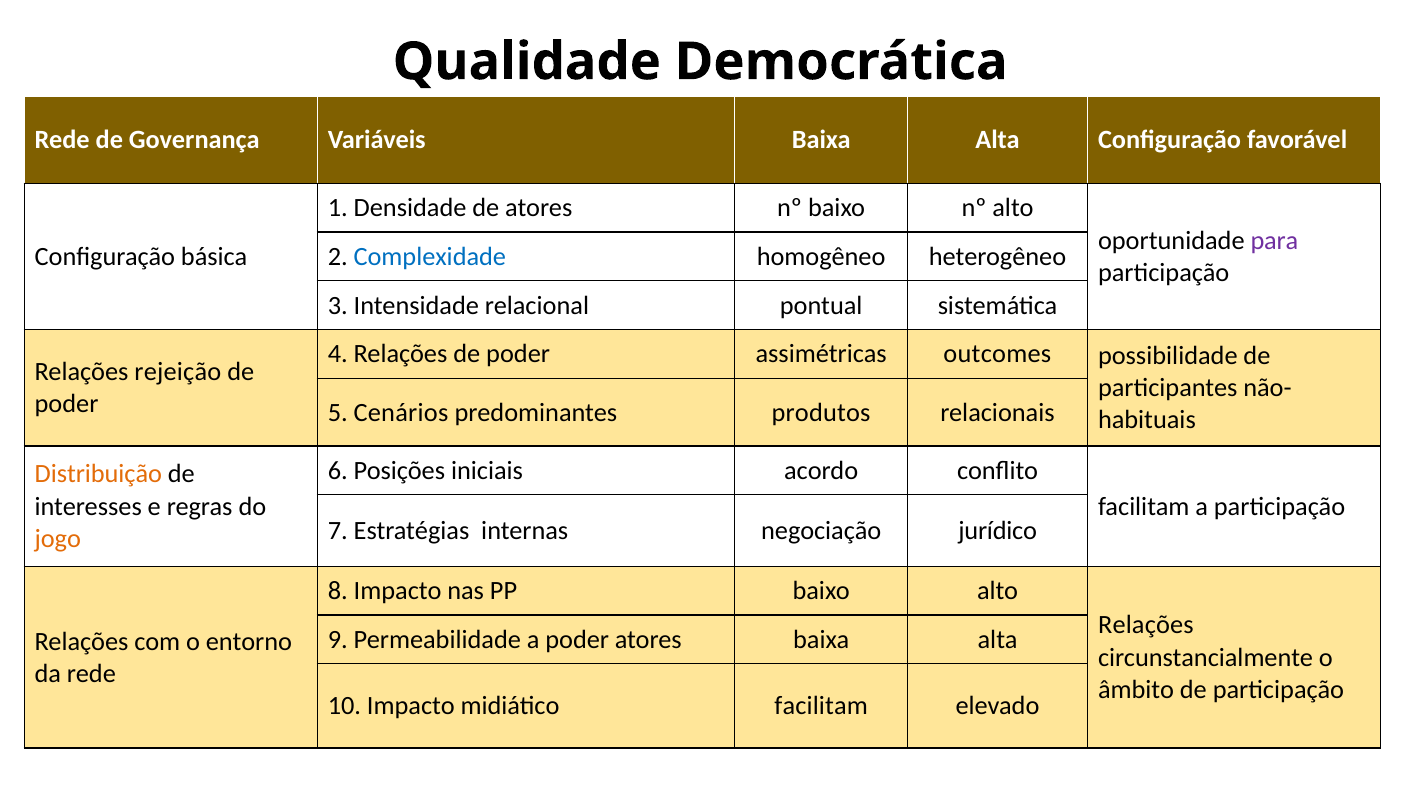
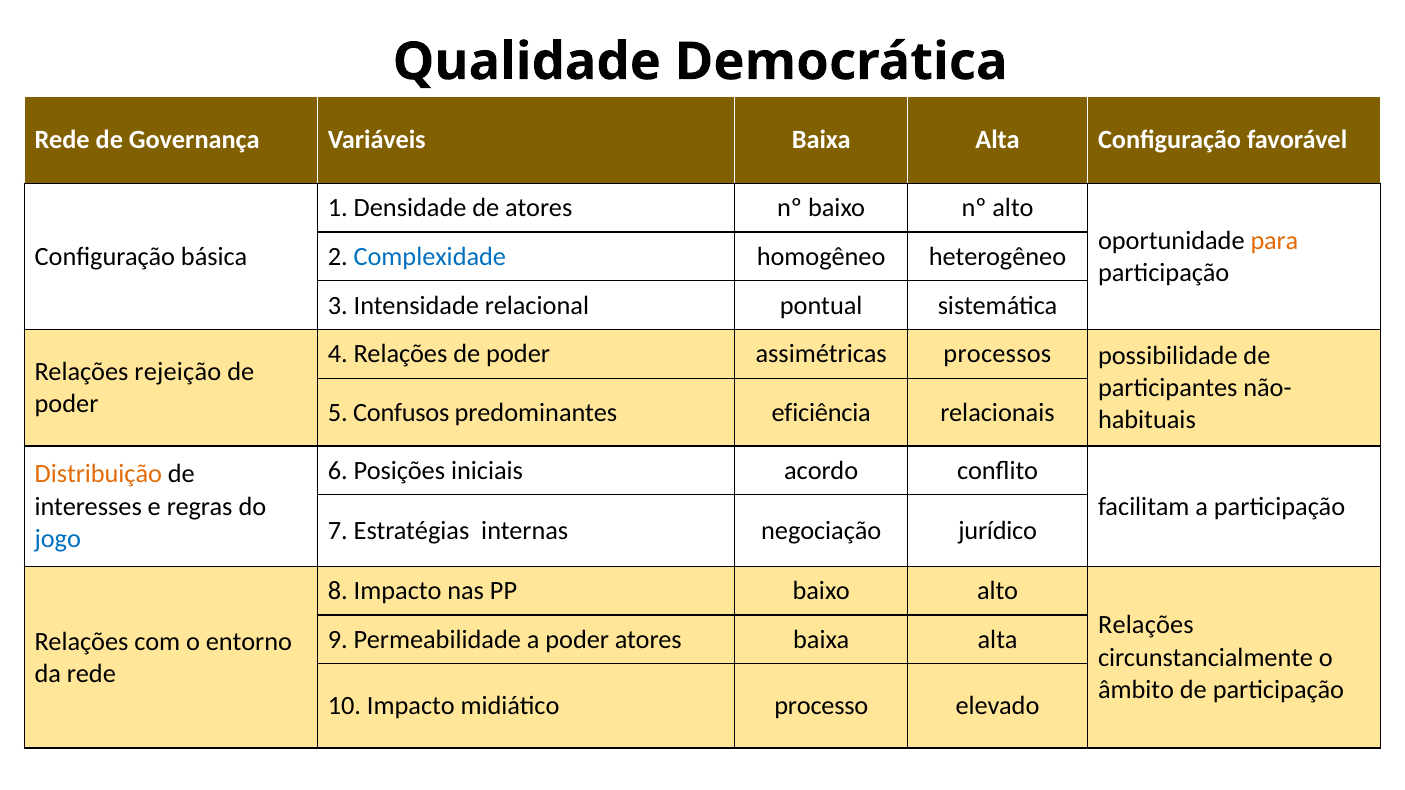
para colour: purple -> orange
outcomes: outcomes -> processos
Cenários: Cenários -> Confusos
produtos: produtos -> eficiência
jogo colour: orange -> blue
midiático facilitam: facilitam -> processo
